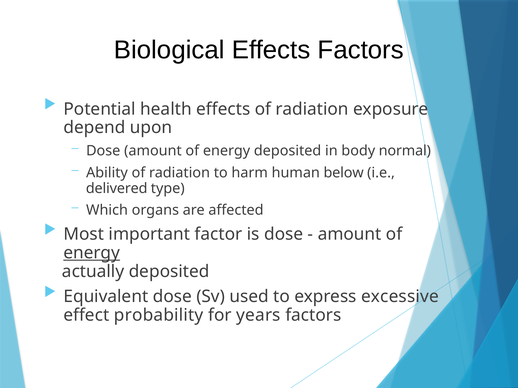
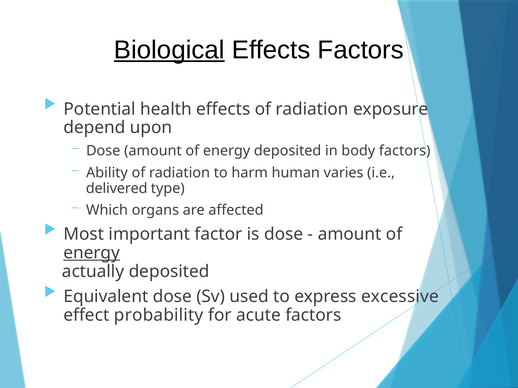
Biological underline: none -> present
body normal: normal -> factors
below: below -> varies
years: years -> acute
